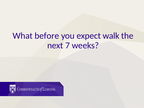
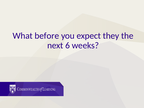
walk: walk -> they
7: 7 -> 6
